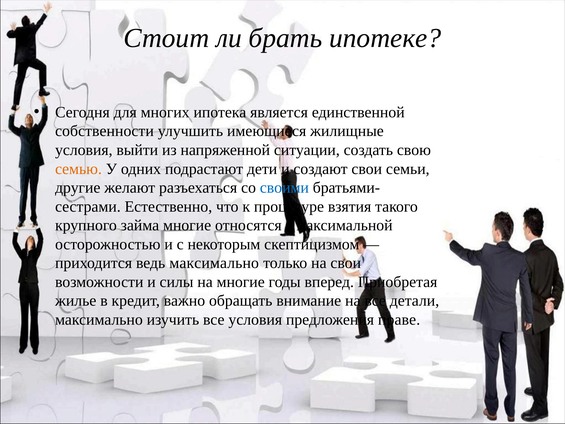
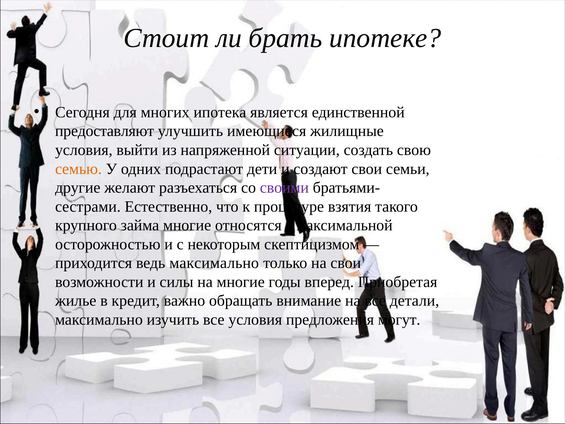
собственности: собственности -> предоставляют
своими colour: blue -> purple
праве: праве -> могут
